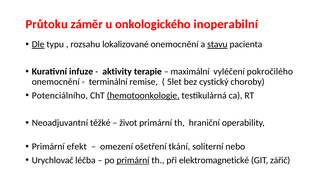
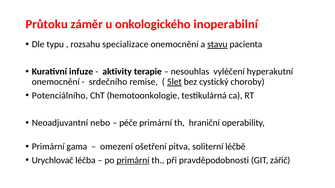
Dle underline: present -> none
lokalizované: lokalizované -> specializace
maximální: maximální -> nesouhlas
pokročilého: pokročilého -> hyperakutní
terminální: terminální -> srdečního
5let underline: none -> present
hemotoonkologie underline: present -> none
těžké: těžké -> nebo
život: život -> péče
efekt: efekt -> gama
tkání: tkání -> pitva
nebo: nebo -> léčbě
elektromagnetické: elektromagnetické -> pravděpodobnosti
